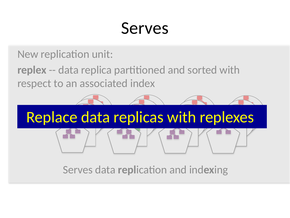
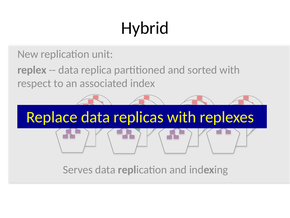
Serves at (145, 28): Serves -> Hybrid
